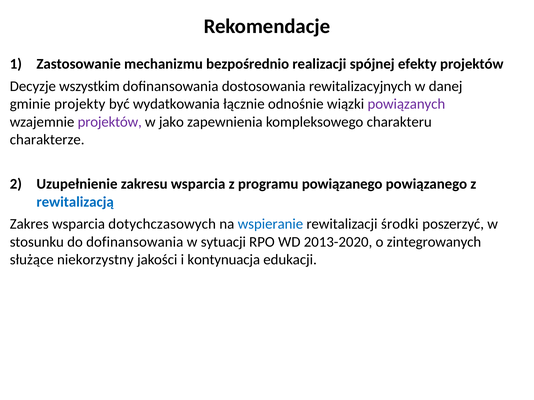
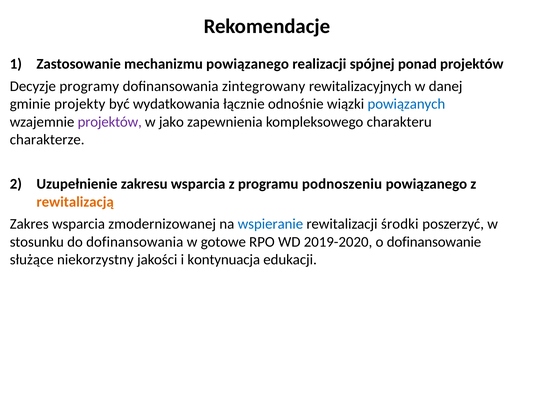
mechanizmu bezpośrednio: bezpośrednio -> powiązanego
efekty: efekty -> ponad
wszystkim: wszystkim -> programy
dostosowania: dostosowania -> zintegrowany
powiązanych colour: purple -> blue
programu powiązanego: powiązanego -> podnoszeniu
rewitalizacją colour: blue -> orange
dotychczasowych: dotychczasowych -> zmodernizowanej
sytuacji: sytuacji -> gotowe
2013-2020: 2013-2020 -> 2019-2020
zintegrowanych: zintegrowanych -> dofinansowanie
